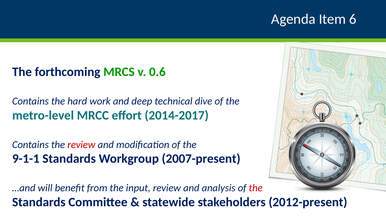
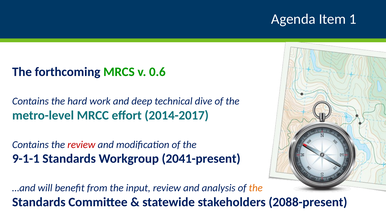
6: 6 -> 1
2007-present: 2007-present -> 2041-present
the at (256, 188) colour: red -> orange
2012-present: 2012-present -> 2088-present
